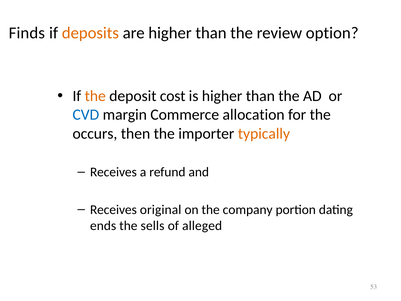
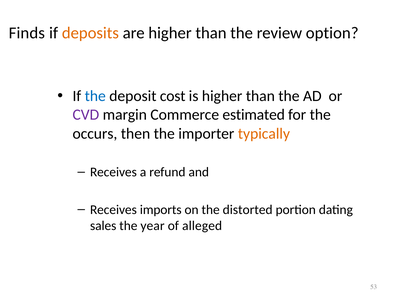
the at (95, 96) colour: orange -> blue
CVD colour: blue -> purple
allocation: allocation -> estimated
original: original -> imports
company: company -> distorted
ends: ends -> sales
sells: sells -> year
